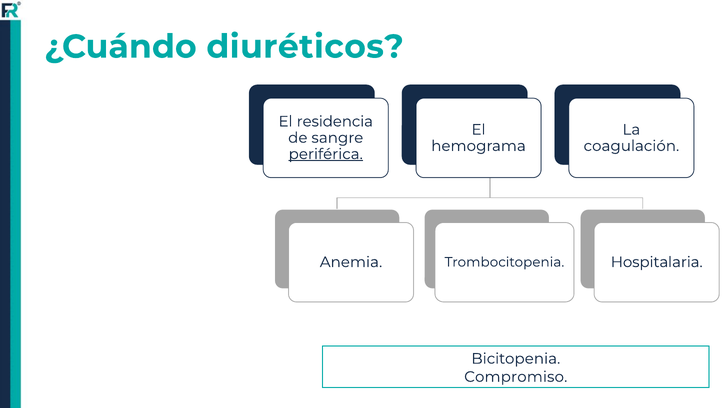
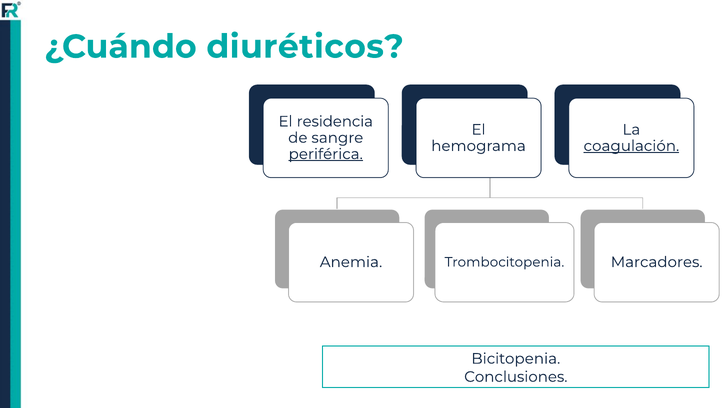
coagulación underline: none -> present
Hospitalaria: Hospitalaria -> Marcadores
Compromiso: Compromiso -> Conclusiones
